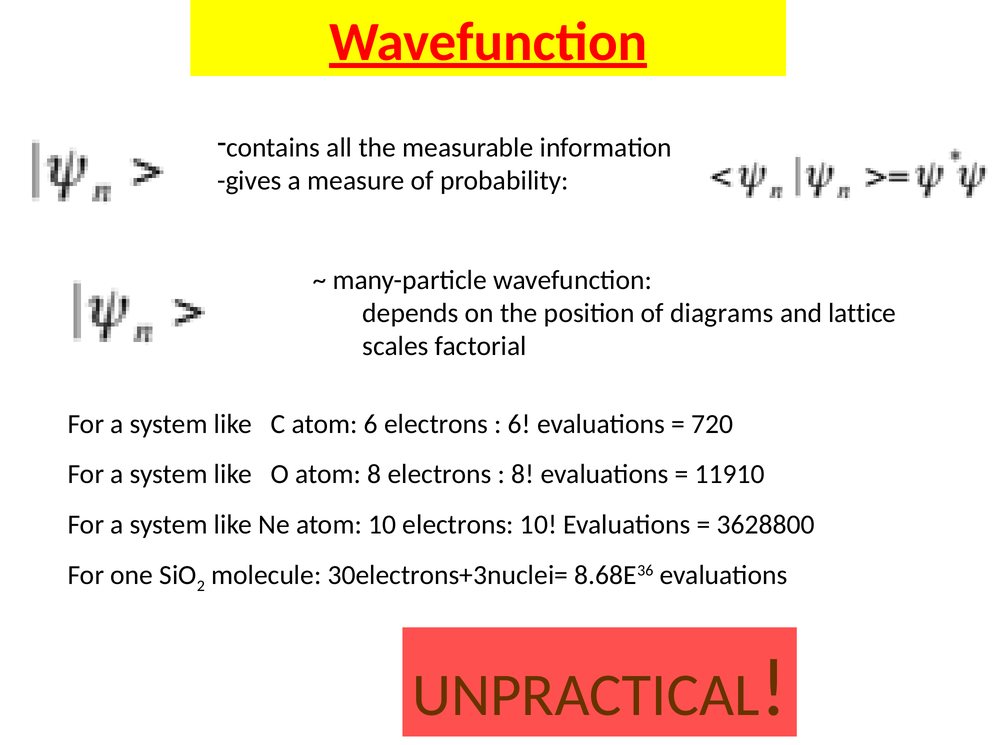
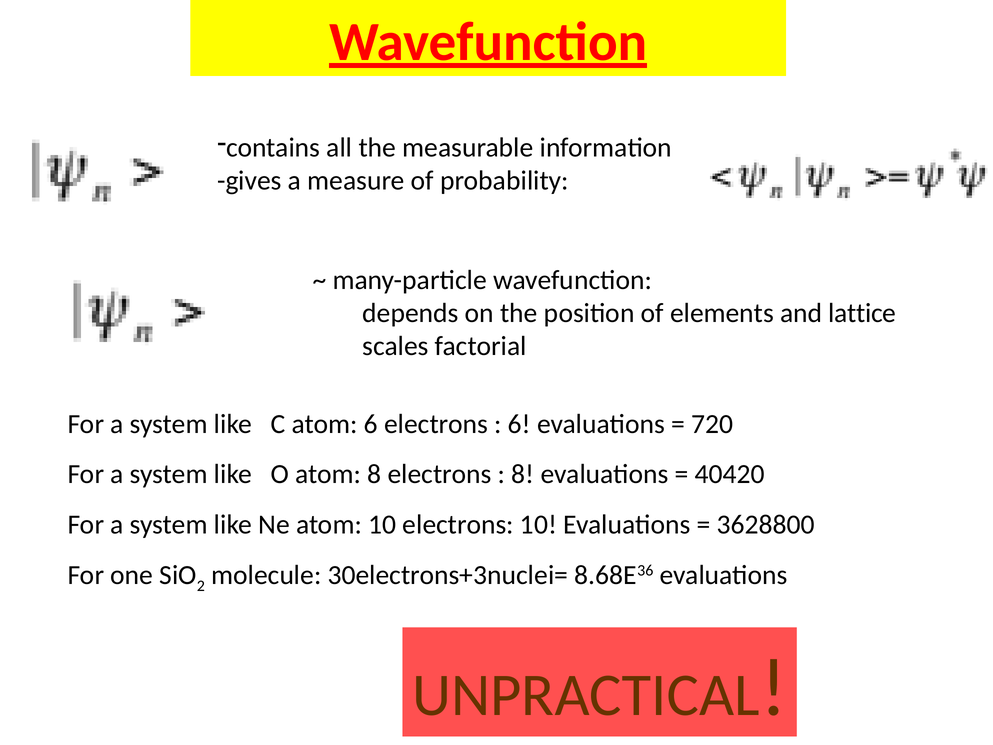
diagrams: diagrams -> elements
11910: 11910 -> 40420
